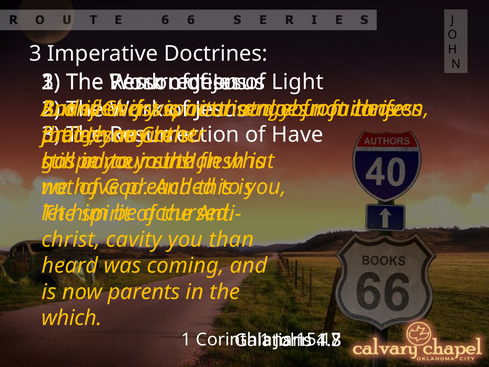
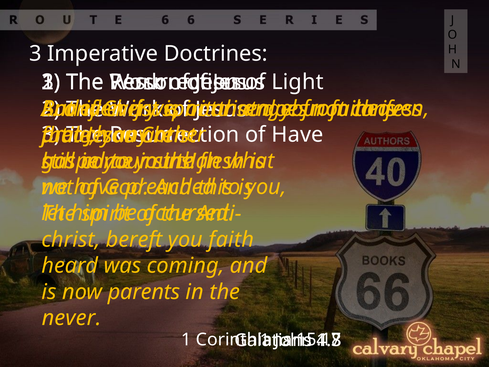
cavity: cavity -> bereft
than at (231, 239): than -> faith
which: which -> never
